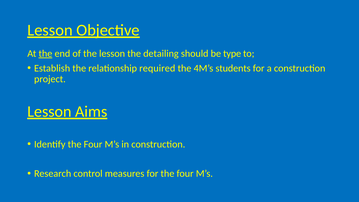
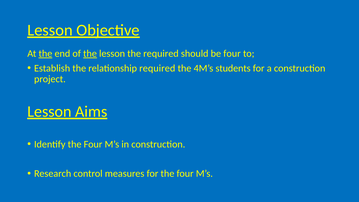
the at (90, 54) underline: none -> present
the detailing: detailing -> required
be type: type -> four
